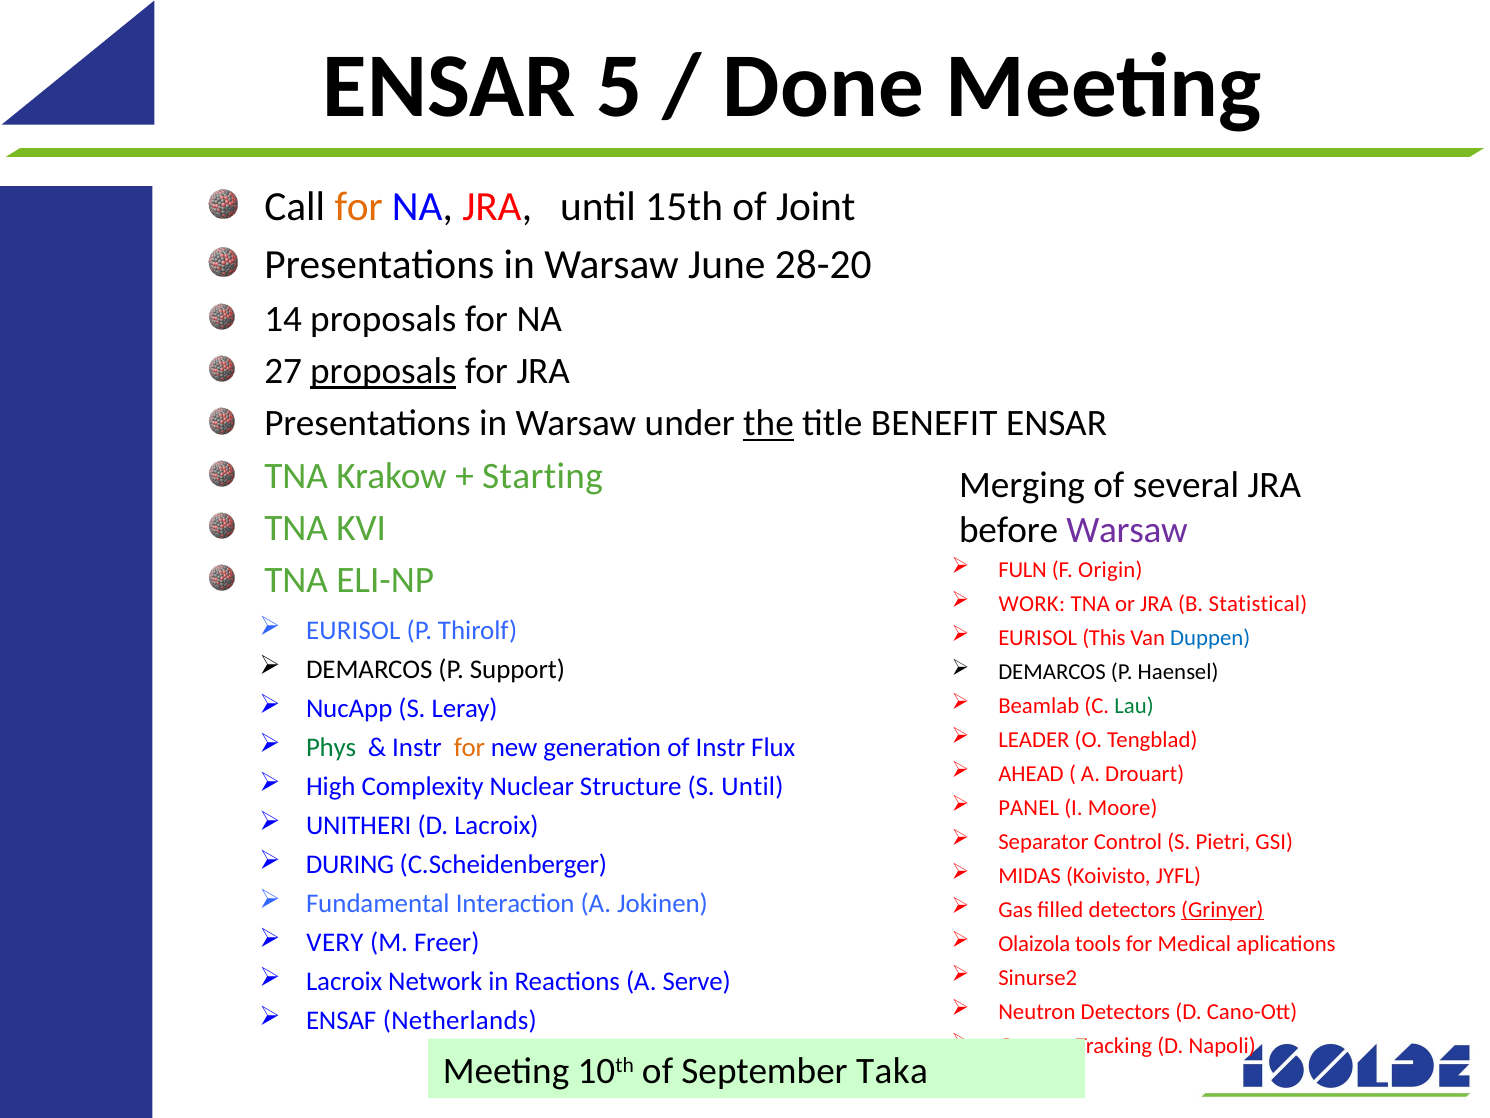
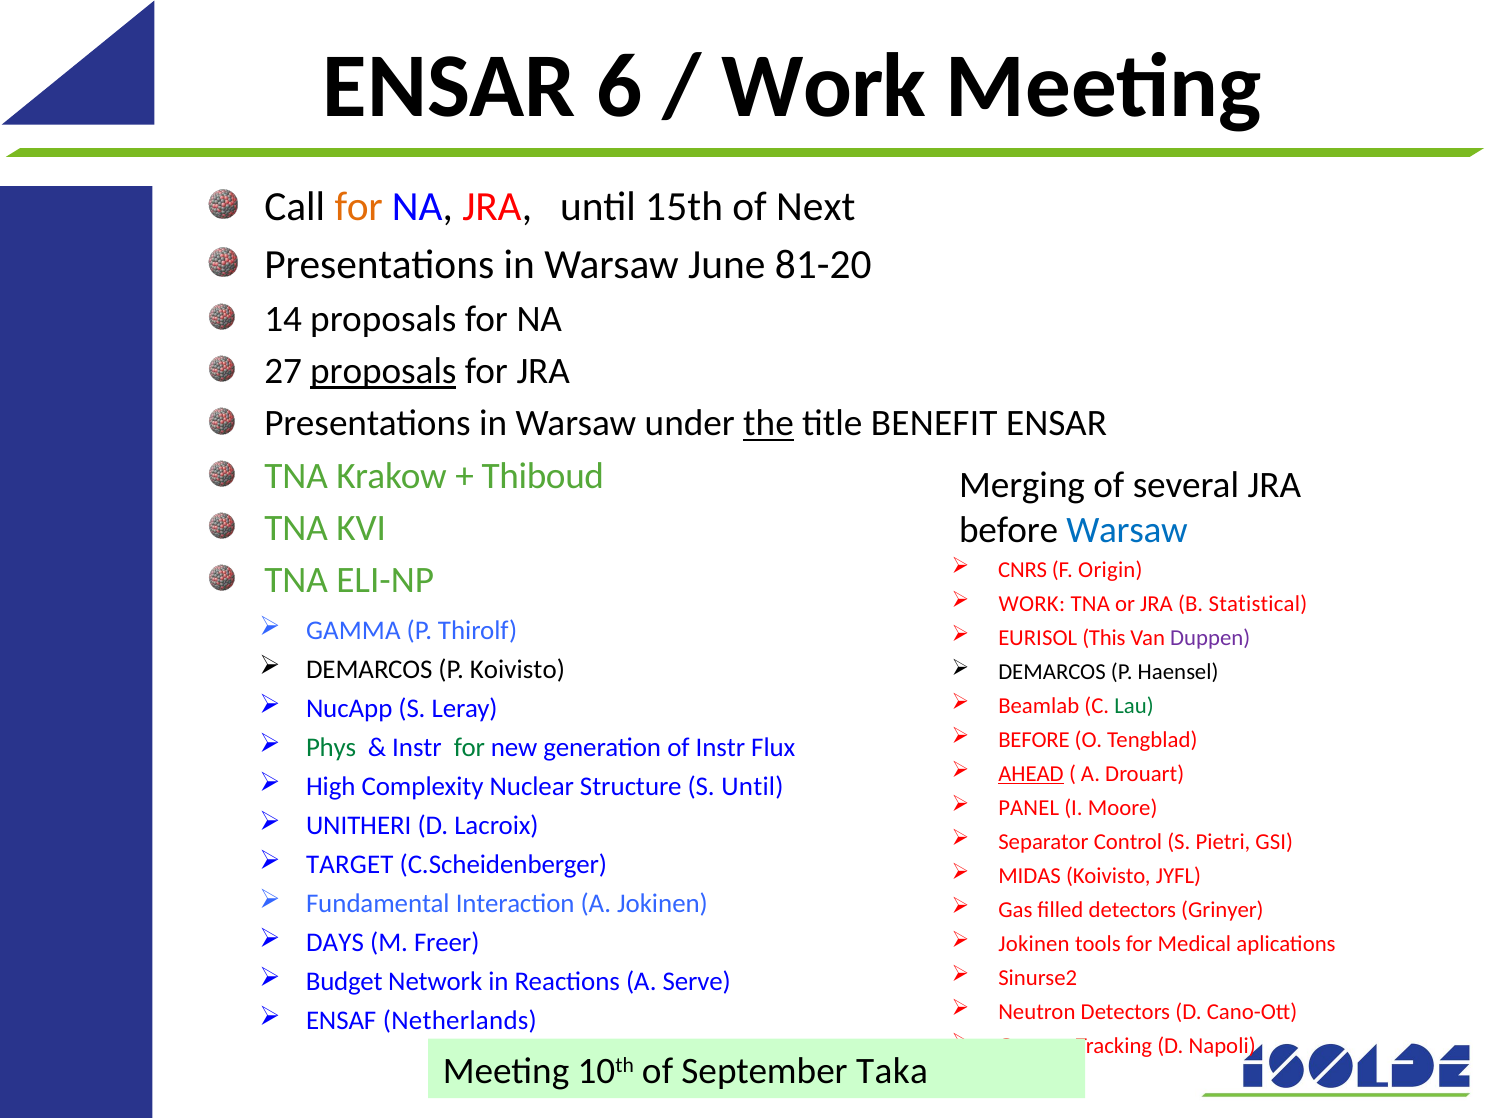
5: 5 -> 6
Done at (824, 86): Done -> Work
Joint: Joint -> Next
28-20: 28-20 -> 81-20
Starting: Starting -> Thiboud
Warsaw at (1127, 530) colour: purple -> blue
FULN: FULN -> CNRS
EURISOL at (353, 631): EURISOL -> GAMMA
Duppen colour: blue -> purple
P Support: Support -> Koivisto
LEADER at (1034, 740): LEADER -> BEFORE
for at (469, 748) colour: orange -> green
AHEAD underline: none -> present
DURING: DURING -> TARGET
Grinyer underline: present -> none
VERY: VERY -> DAYS
Olaizola at (1034, 943): Olaizola -> Jokinen
Lacroix at (344, 981): Lacroix -> Budget
